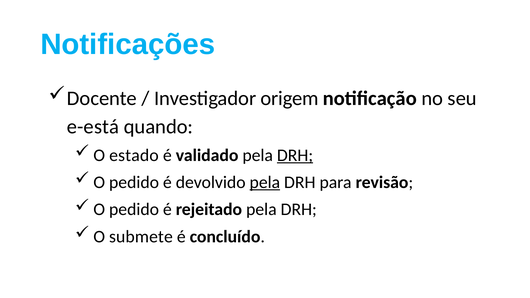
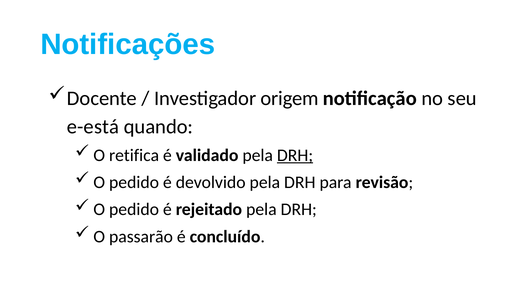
estado: estado -> retifica
pela at (265, 182) underline: present -> none
submete: submete -> passarão
